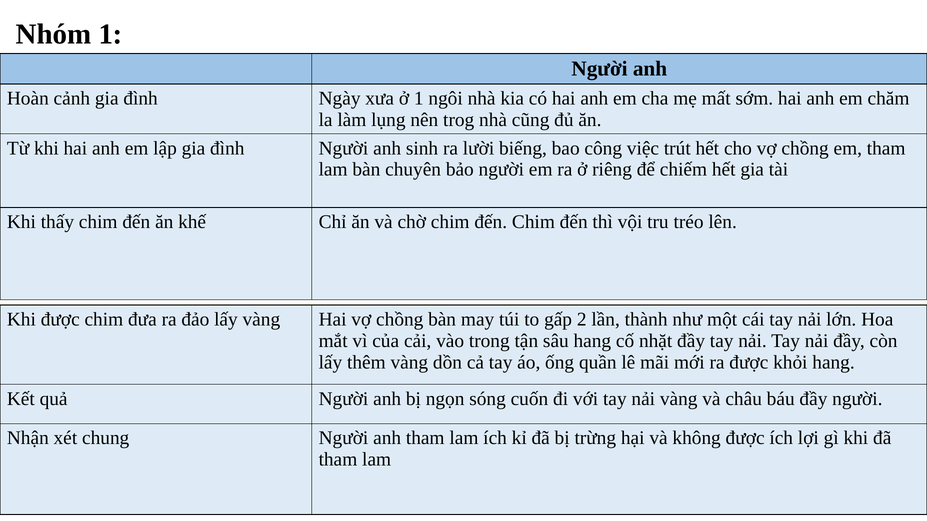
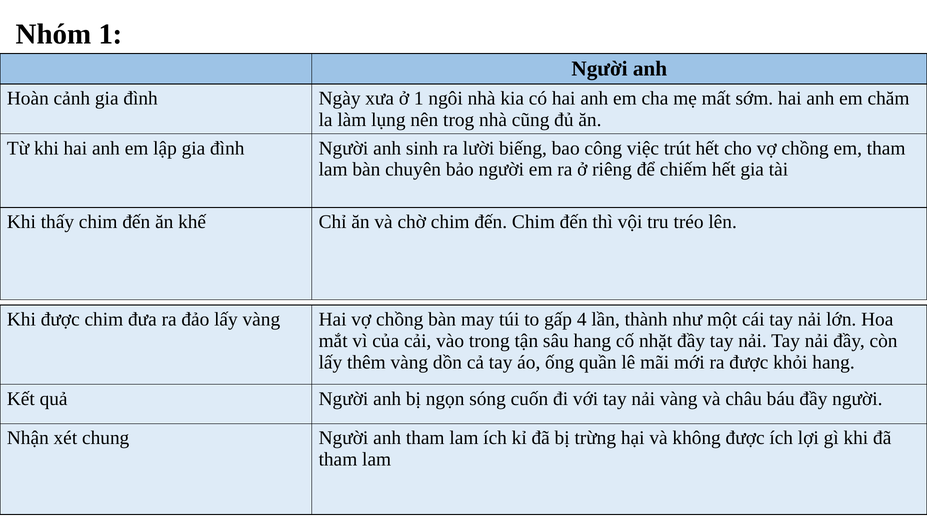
2: 2 -> 4
